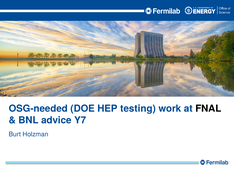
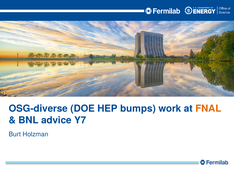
OSG-needed: OSG-needed -> OSG-diverse
testing: testing -> bumps
FNAL colour: black -> orange
